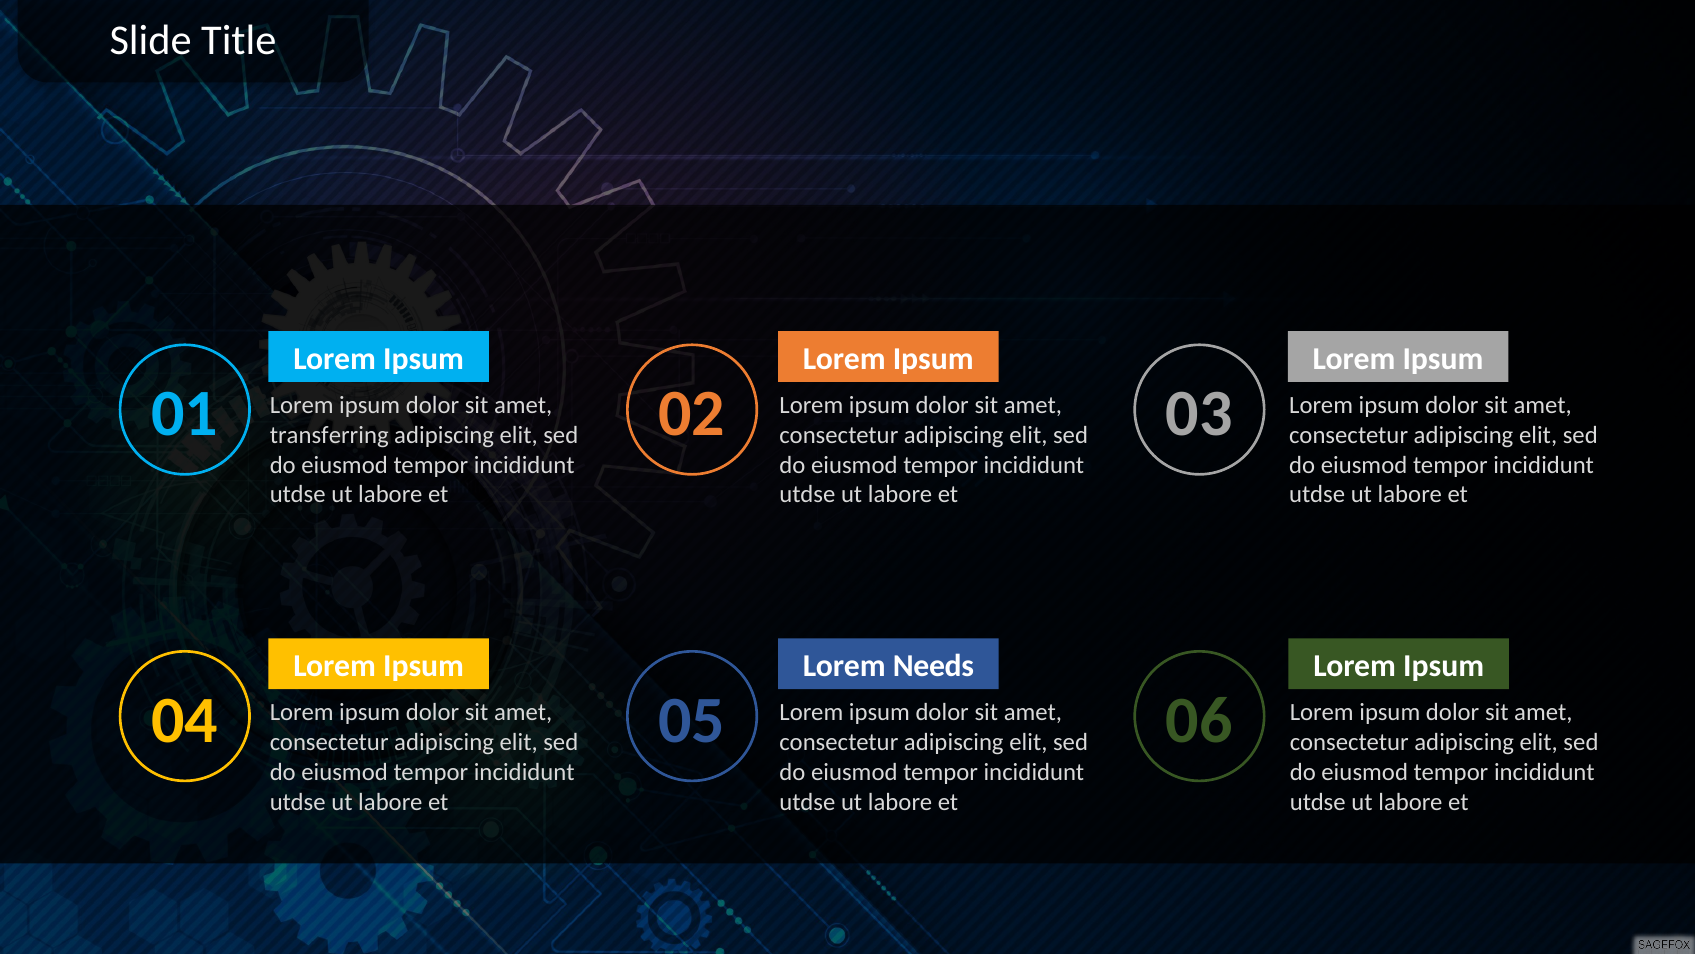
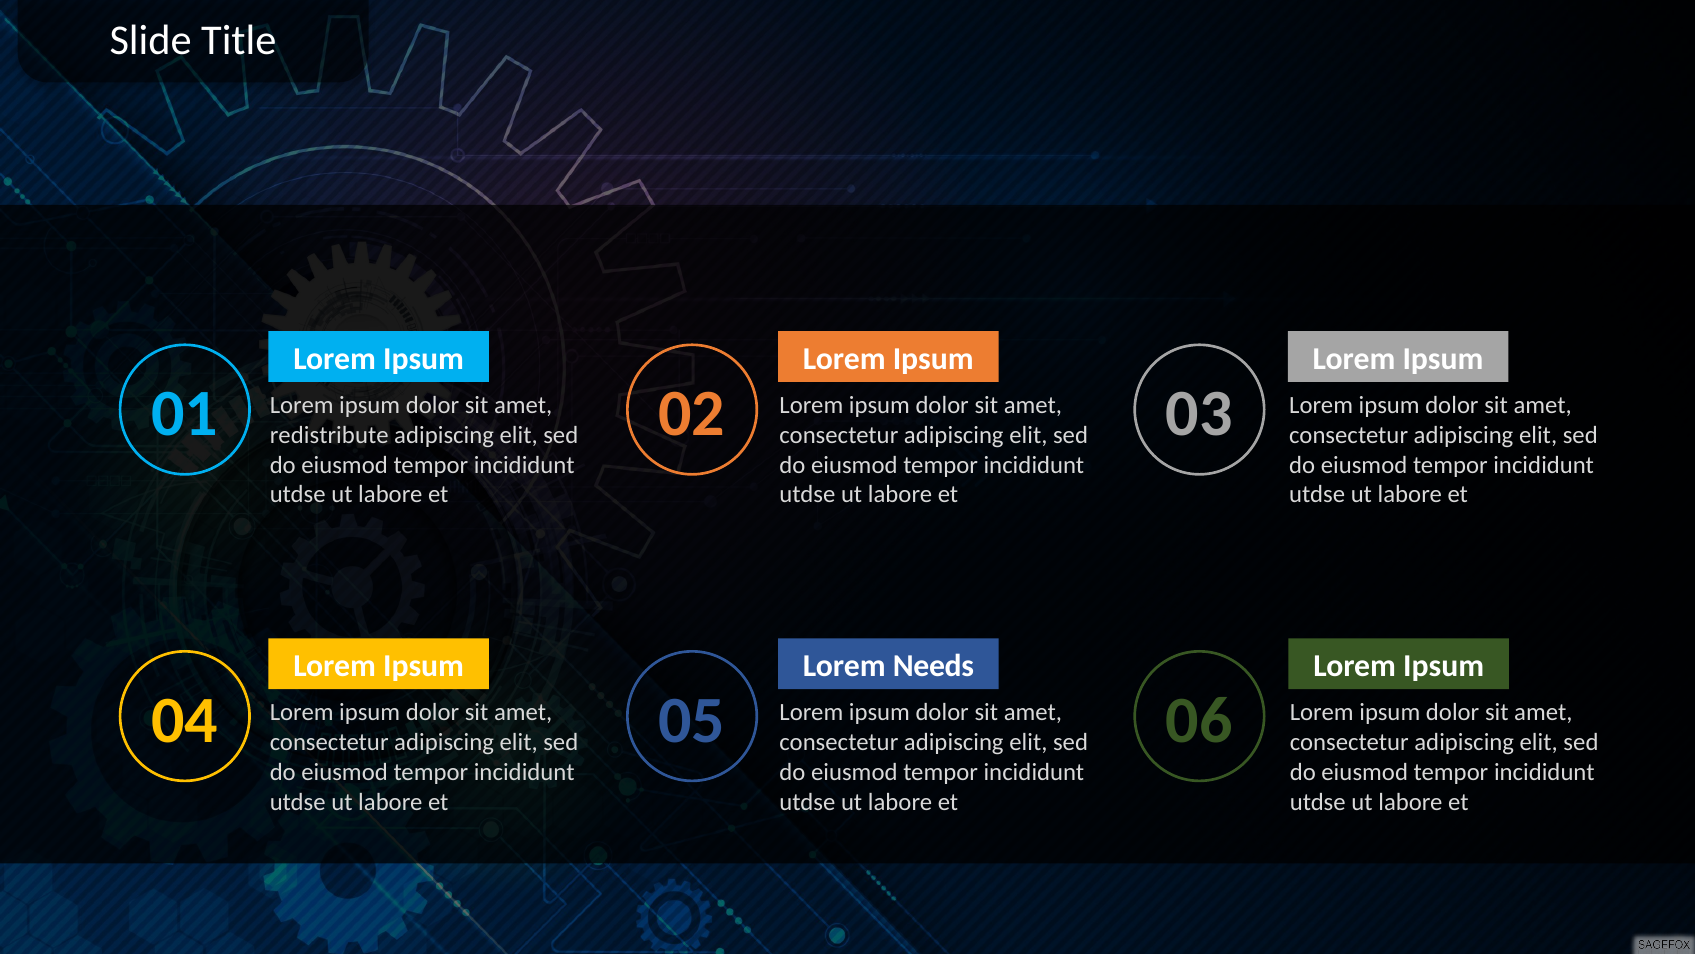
transferring: transferring -> redistribute
